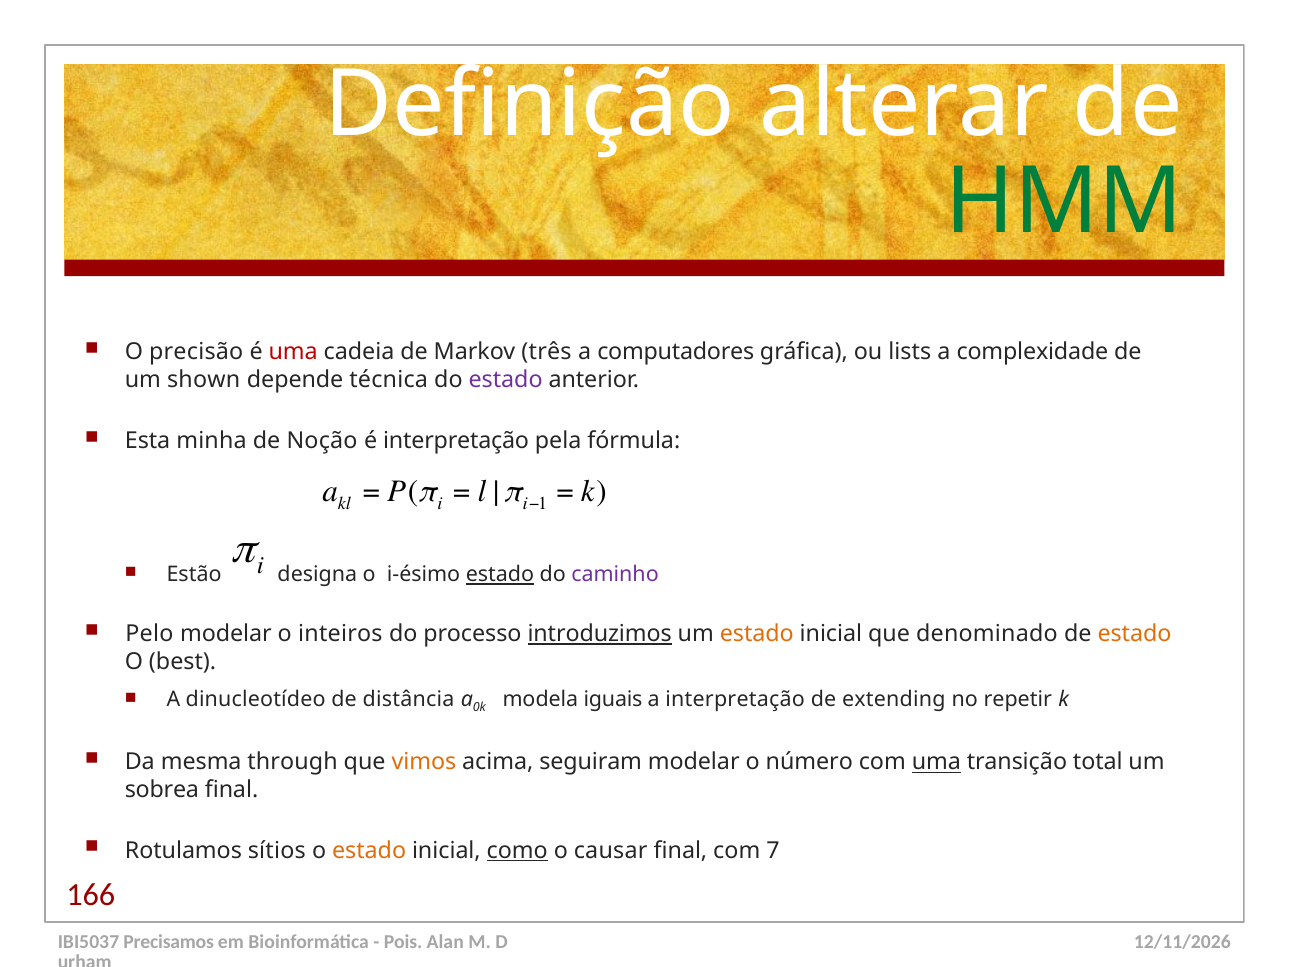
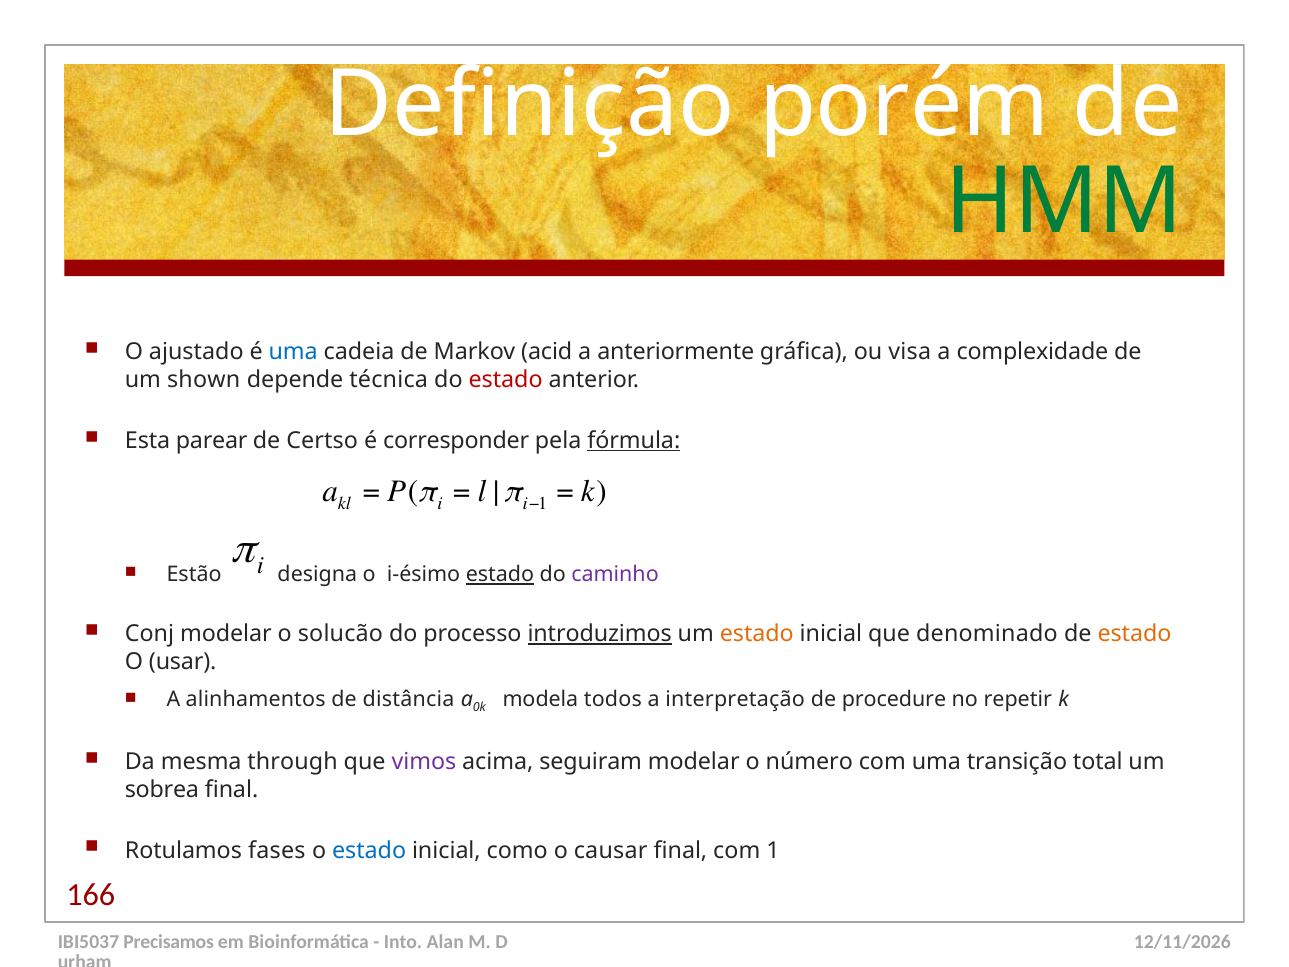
alterar: alterar -> porém
precisão: precisão -> ajustado
uma at (293, 352) colour: red -> blue
três: três -> acid
computadores: computadores -> anteriormente
lists: lists -> visa
estado at (506, 380) colour: purple -> red
minha: minha -> parear
Noção: Noção -> Certso
é interpretação: interpretação -> corresponder
fórmula underline: none -> present
Pelo: Pelo -> Conj
inteiros: inteiros -> solucão
best: best -> usar
dinucleotídeo: dinucleotídeo -> alinhamentos
iguais: iguais -> todos
extending: extending -> procedure
vimos colour: orange -> purple
uma at (936, 762) underline: present -> none
sítios: sítios -> fases
estado at (369, 850) colour: orange -> blue
como underline: present -> none
7: 7 -> 1
Pois: Pois -> Into
